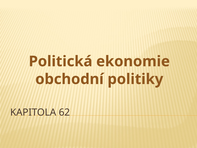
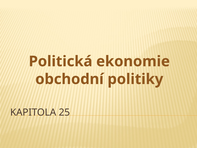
62: 62 -> 25
